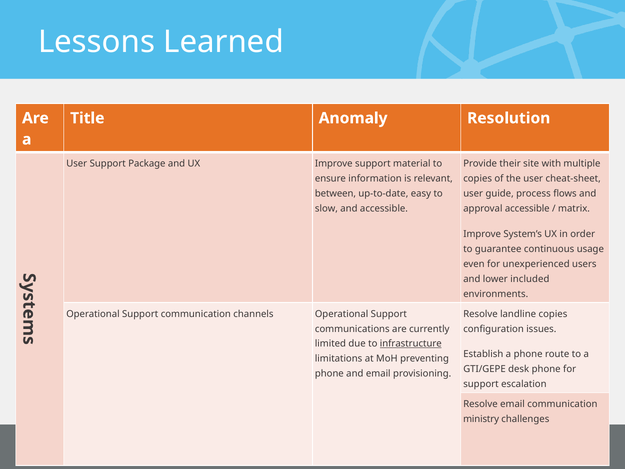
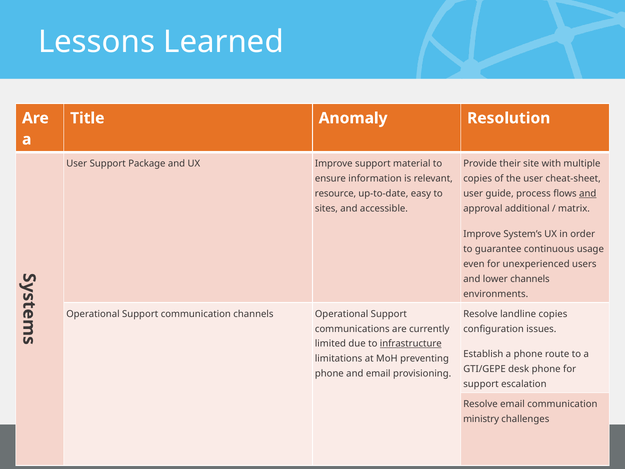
between: between -> resource
and at (588, 194) underline: none -> present
slow: slow -> sites
approval accessible: accessible -> additional
lower included: included -> channels
